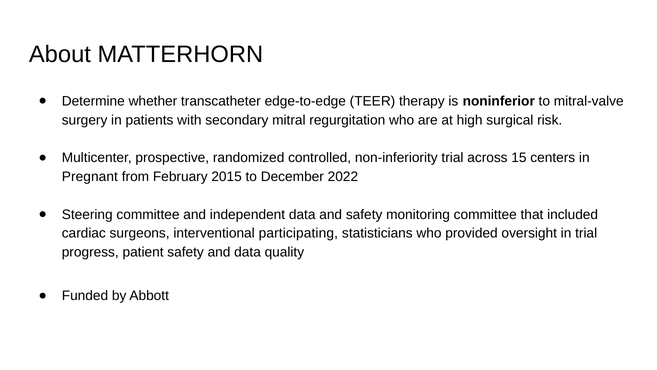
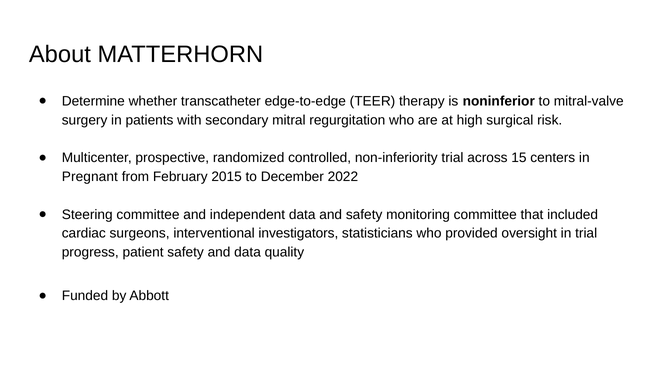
participating: participating -> investigators
